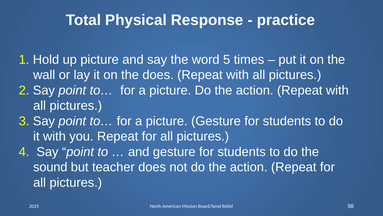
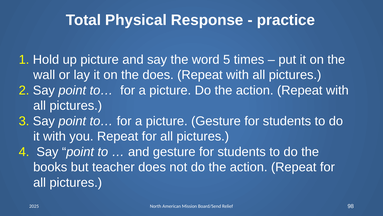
sound: sound -> books
